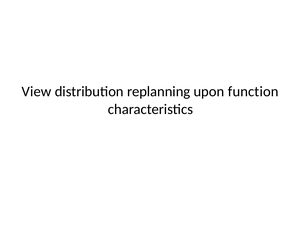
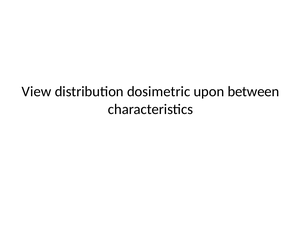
replanning: replanning -> dosimetric
function: function -> between
